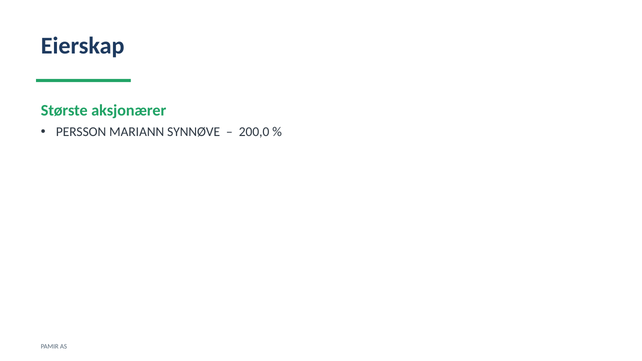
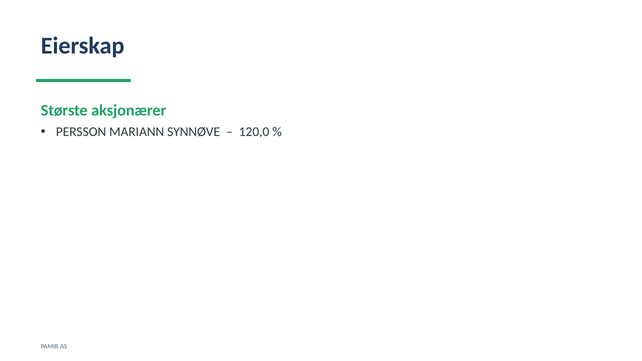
200,0: 200,0 -> 120,0
